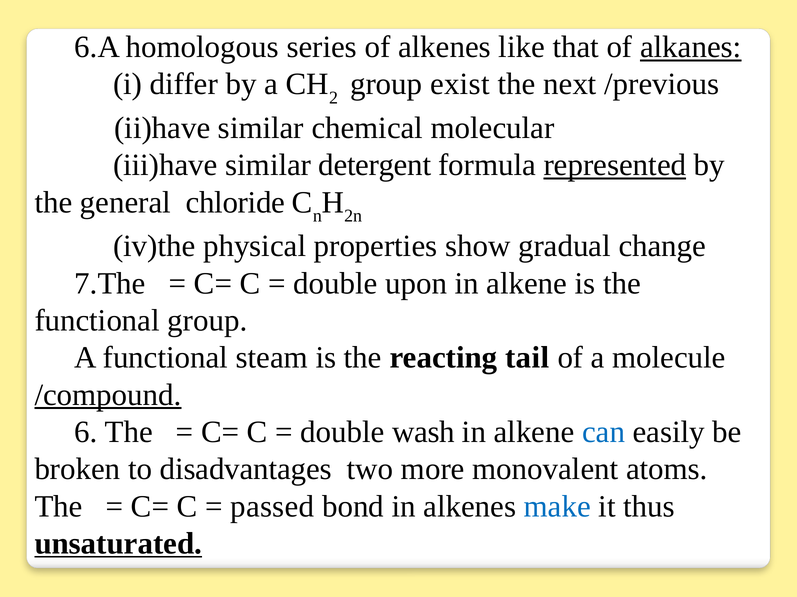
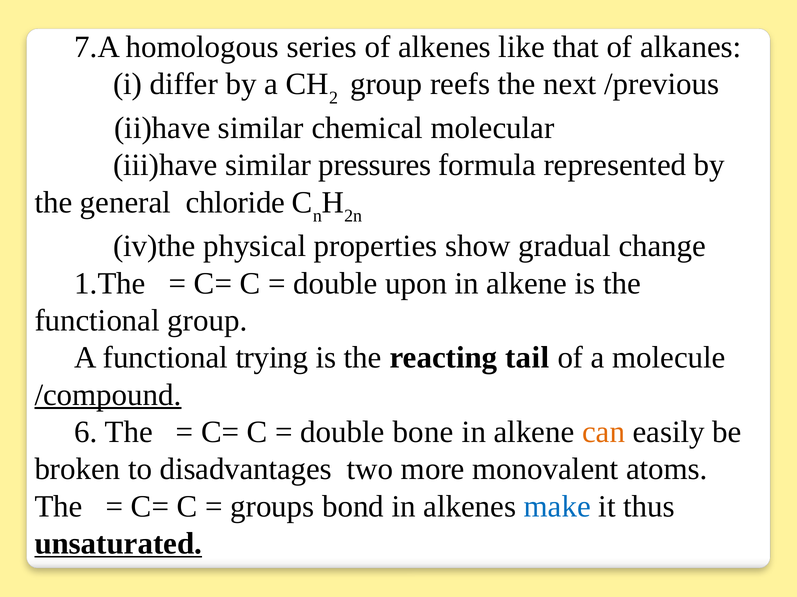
6.A: 6.A -> 7.A
alkanes underline: present -> none
exist: exist -> reefs
detergent: detergent -> pressures
represented underline: present -> none
7.The: 7.The -> 1.The
steam: steam -> trying
wash: wash -> bone
can colour: blue -> orange
passed: passed -> groups
